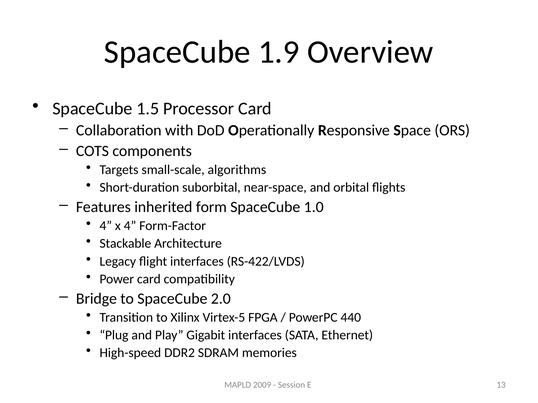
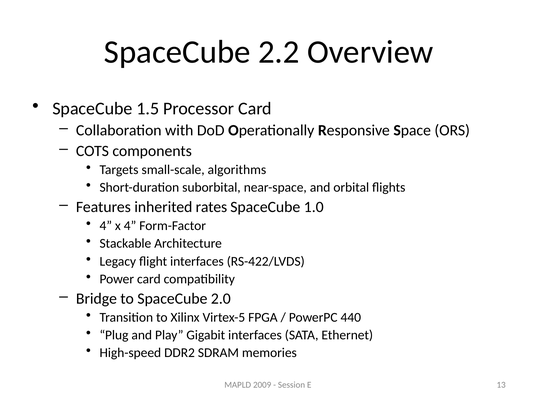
1.9: 1.9 -> 2.2
form: form -> rates
